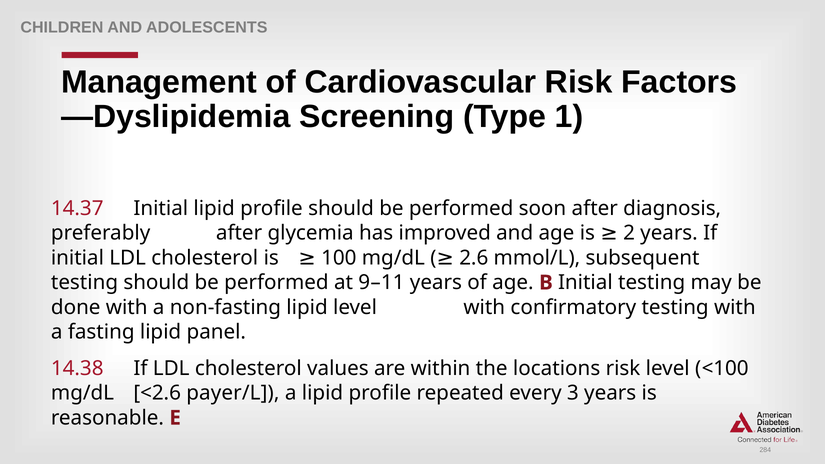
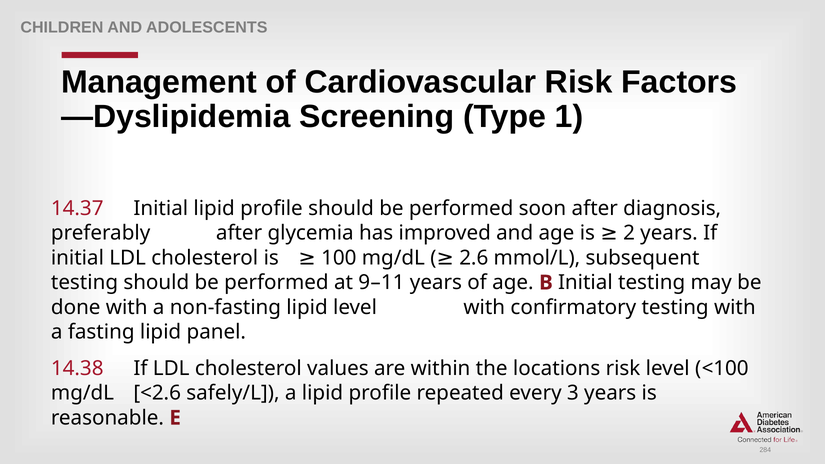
payer/L: payer/L -> safely/L
